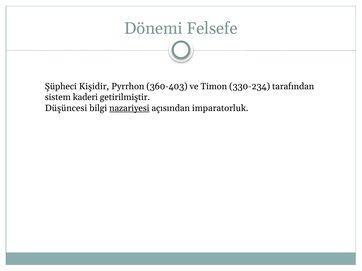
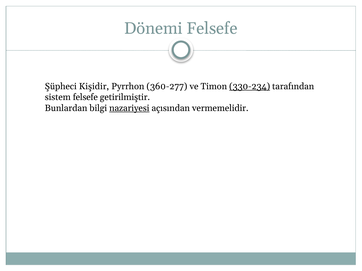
360-403: 360-403 -> 360-277
330-234 underline: none -> present
sistem kaderi: kaderi -> felsefe
Düşüncesi: Düşüncesi -> Bunlardan
imparatorluk: imparatorluk -> vermemelidir
